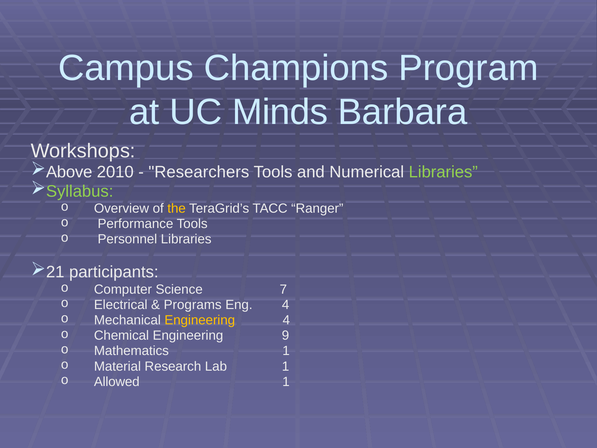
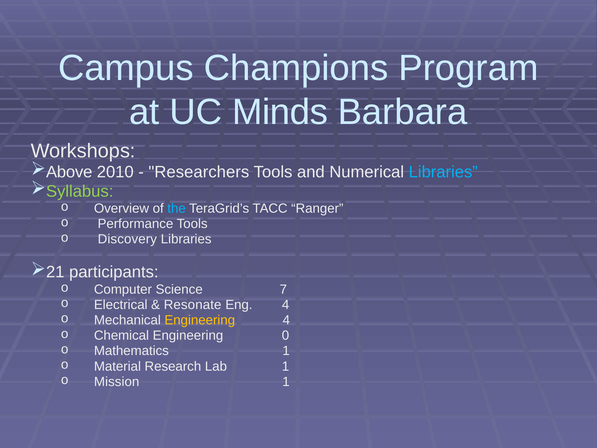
Libraries at (443, 172) colour: light green -> light blue
the colour: yellow -> light blue
Personnel: Personnel -> Discovery
Programs: Programs -> Resonate
9: 9 -> 0
Allowed: Allowed -> Mission
